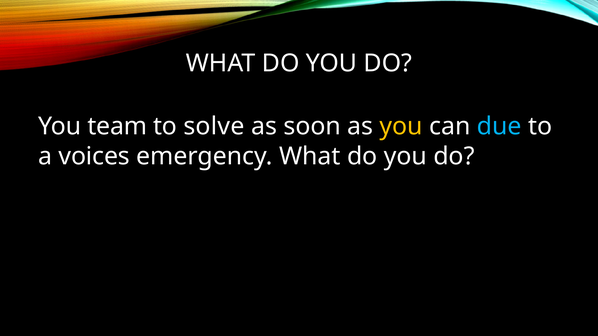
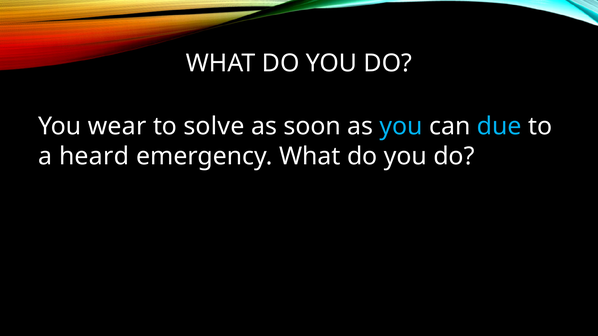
team: team -> wear
you at (401, 127) colour: yellow -> light blue
voices: voices -> heard
